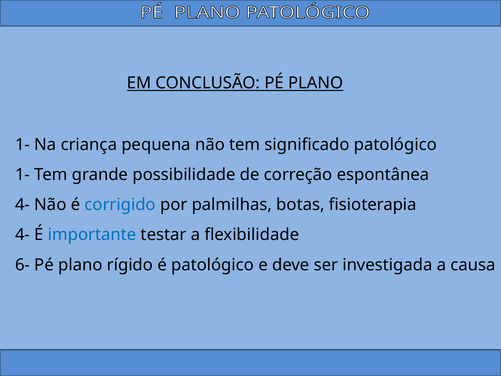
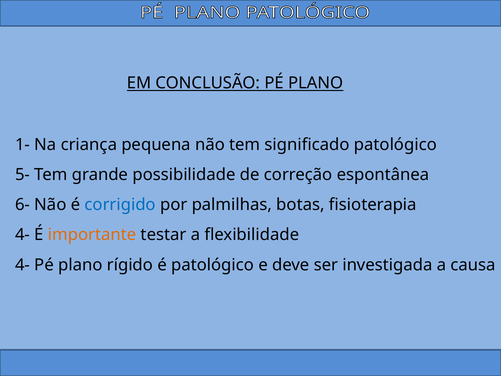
1- at (23, 175): 1- -> 5-
4- at (23, 205): 4- -> 6-
importante colour: blue -> orange
6- at (23, 265): 6- -> 4-
